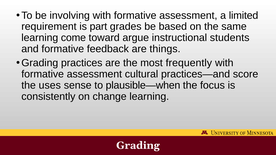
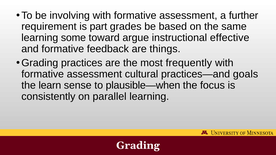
limited: limited -> further
come: come -> some
students: students -> effective
score: score -> goals
uses: uses -> learn
change: change -> parallel
